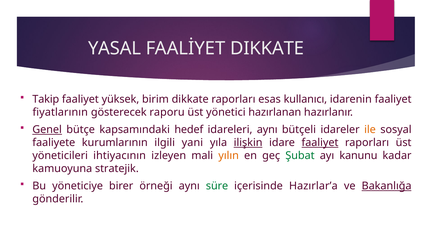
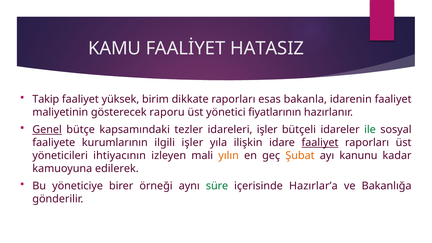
YASAL: YASAL -> KAMU
FAALİYET DIKKATE: DIKKATE -> HATASIZ
kullanıcı: kullanıcı -> bakanla
fiyatlarının: fiyatlarının -> maliyetinin
hazırlanan: hazırlanan -> fiyatlarının
hedef: hedef -> tezler
idareleri aynı: aynı -> işler
ile colour: orange -> green
ilgili yani: yani -> işler
ilişkin underline: present -> none
Şubat colour: green -> orange
stratejik: stratejik -> edilerek
Bakanlığa underline: present -> none
